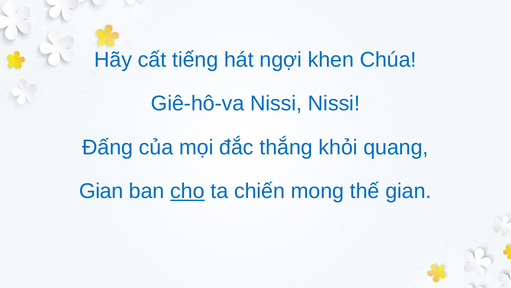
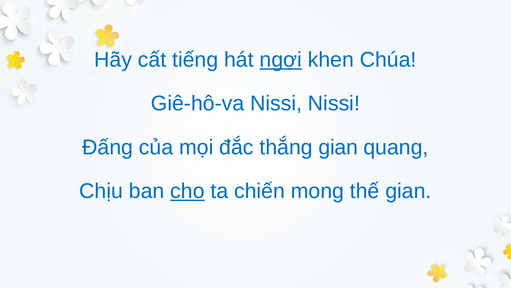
ngợi underline: none -> present
thắng khỏi: khỏi -> gian
Gian at (101, 191): Gian -> Chịu
